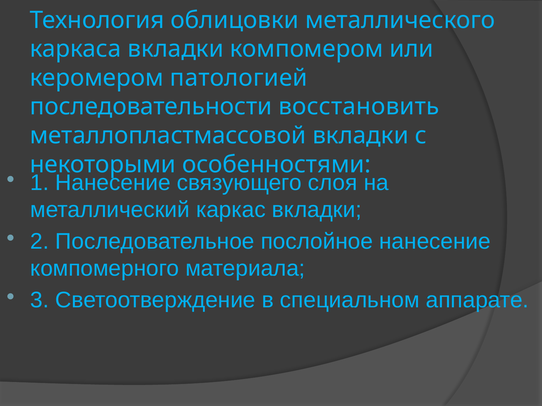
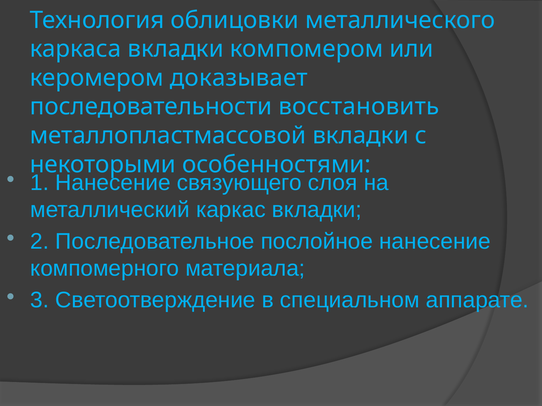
патологией: патологией -> доказывает
